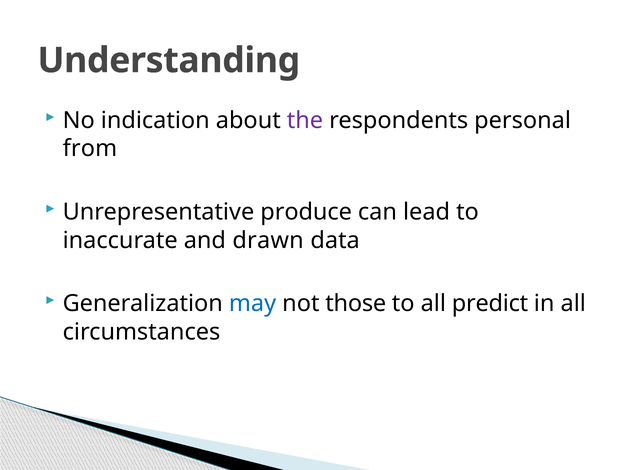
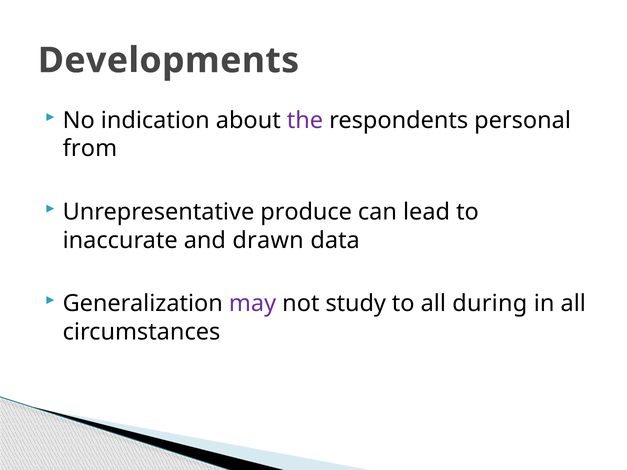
Understanding: Understanding -> Developments
may colour: blue -> purple
those: those -> study
predict: predict -> during
